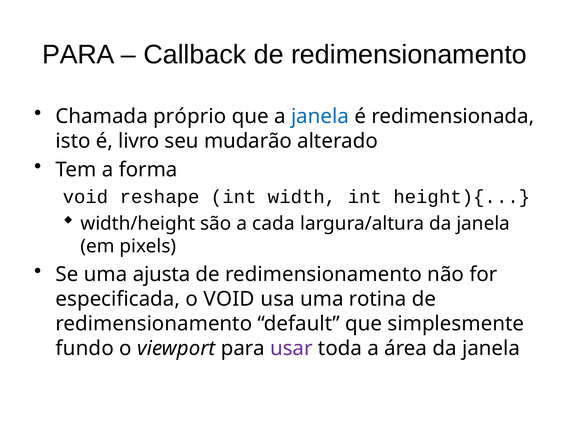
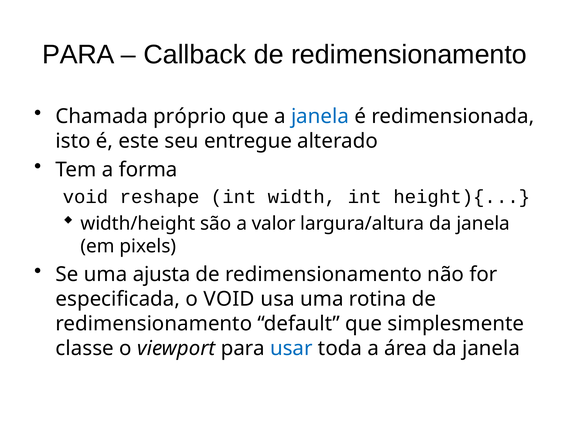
livro: livro -> este
mudarão: mudarão -> entregue
cada: cada -> valor
fundo: fundo -> classe
usar colour: purple -> blue
